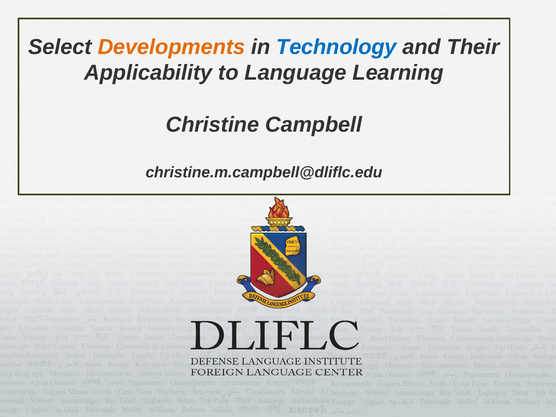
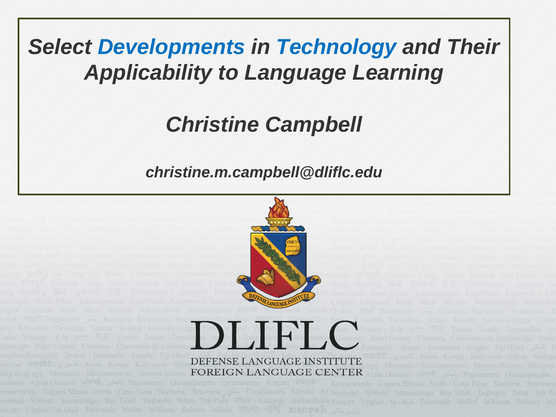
Developments colour: orange -> blue
